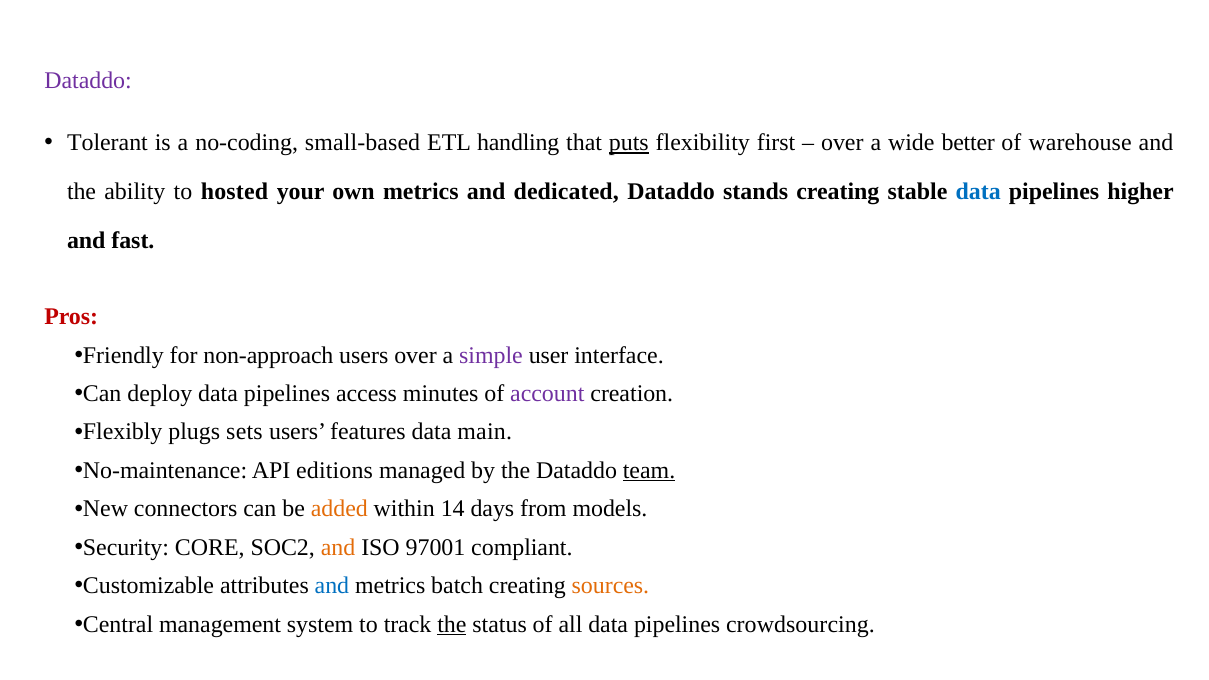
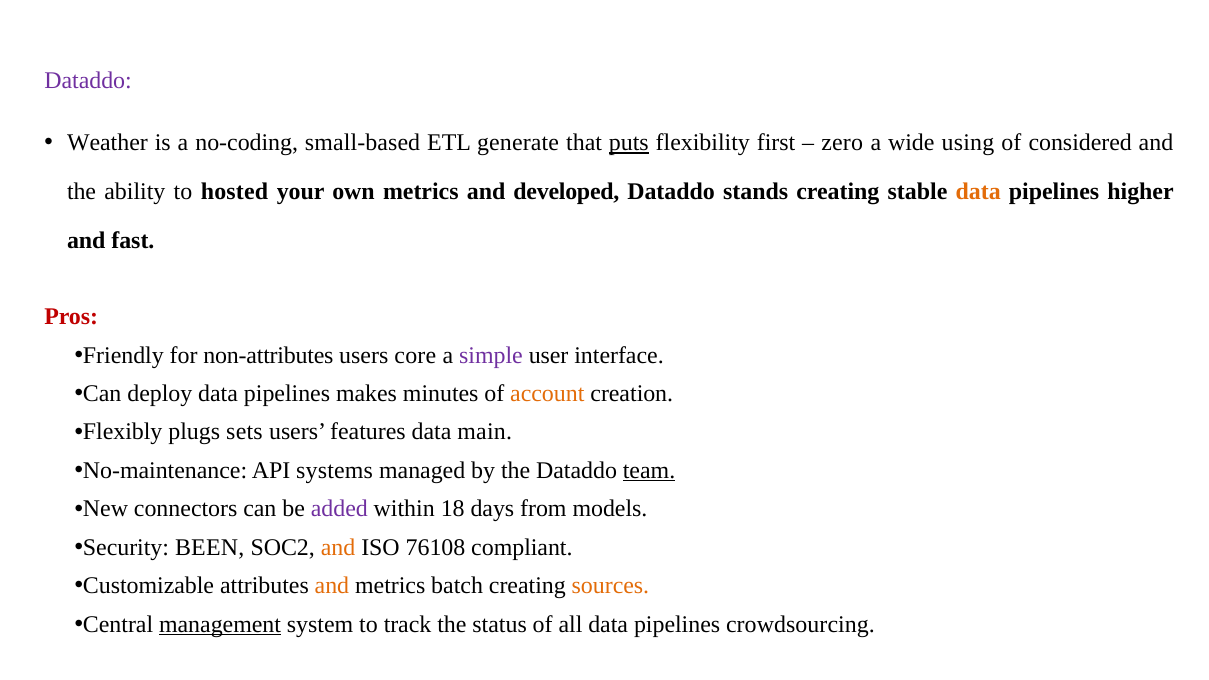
Tolerant: Tolerant -> Weather
handling: handling -> generate
over at (842, 143): over -> zero
better: better -> using
warehouse: warehouse -> considered
dedicated: dedicated -> developed
data at (978, 191) colour: blue -> orange
non-approach: non-approach -> non-attributes
users over: over -> core
access: access -> makes
account colour: purple -> orange
editions: editions -> systems
added colour: orange -> purple
14: 14 -> 18
CORE: CORE -> BEEN
97001: 97001 -> 76108
and at (332, 586) colour: blue -> orange
management underline: none -> present
the at (452, 624) underline: present -> none
